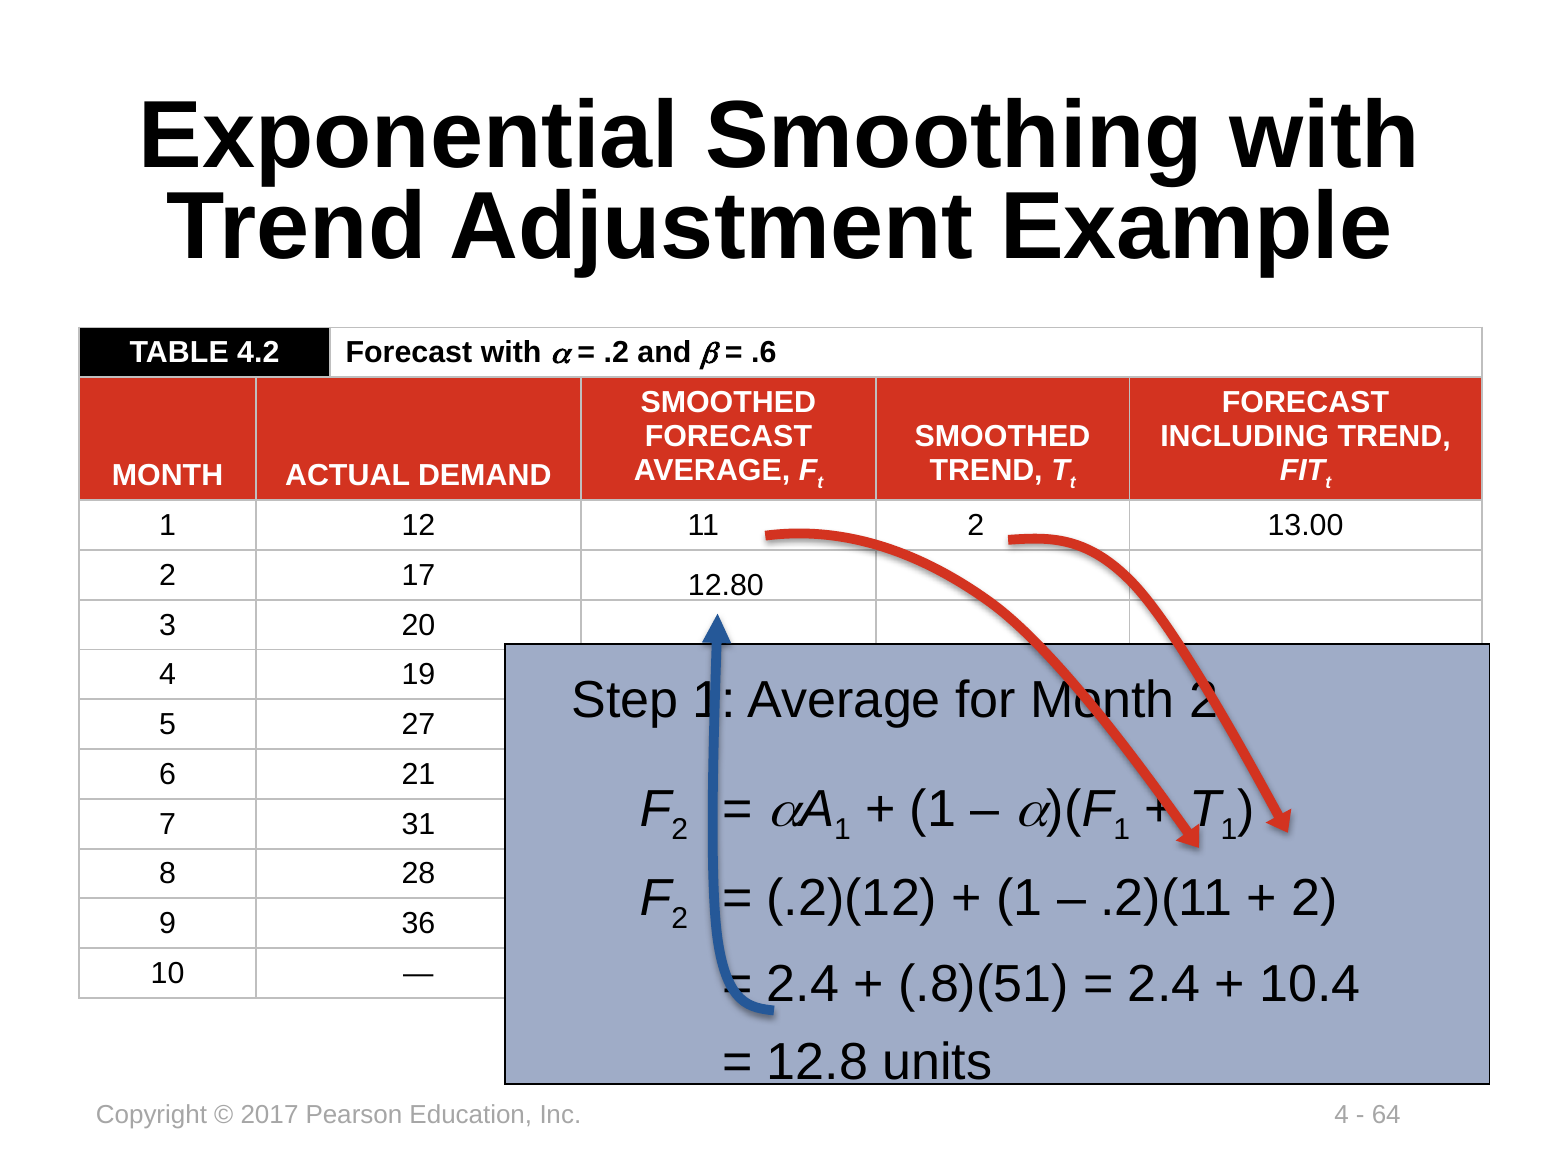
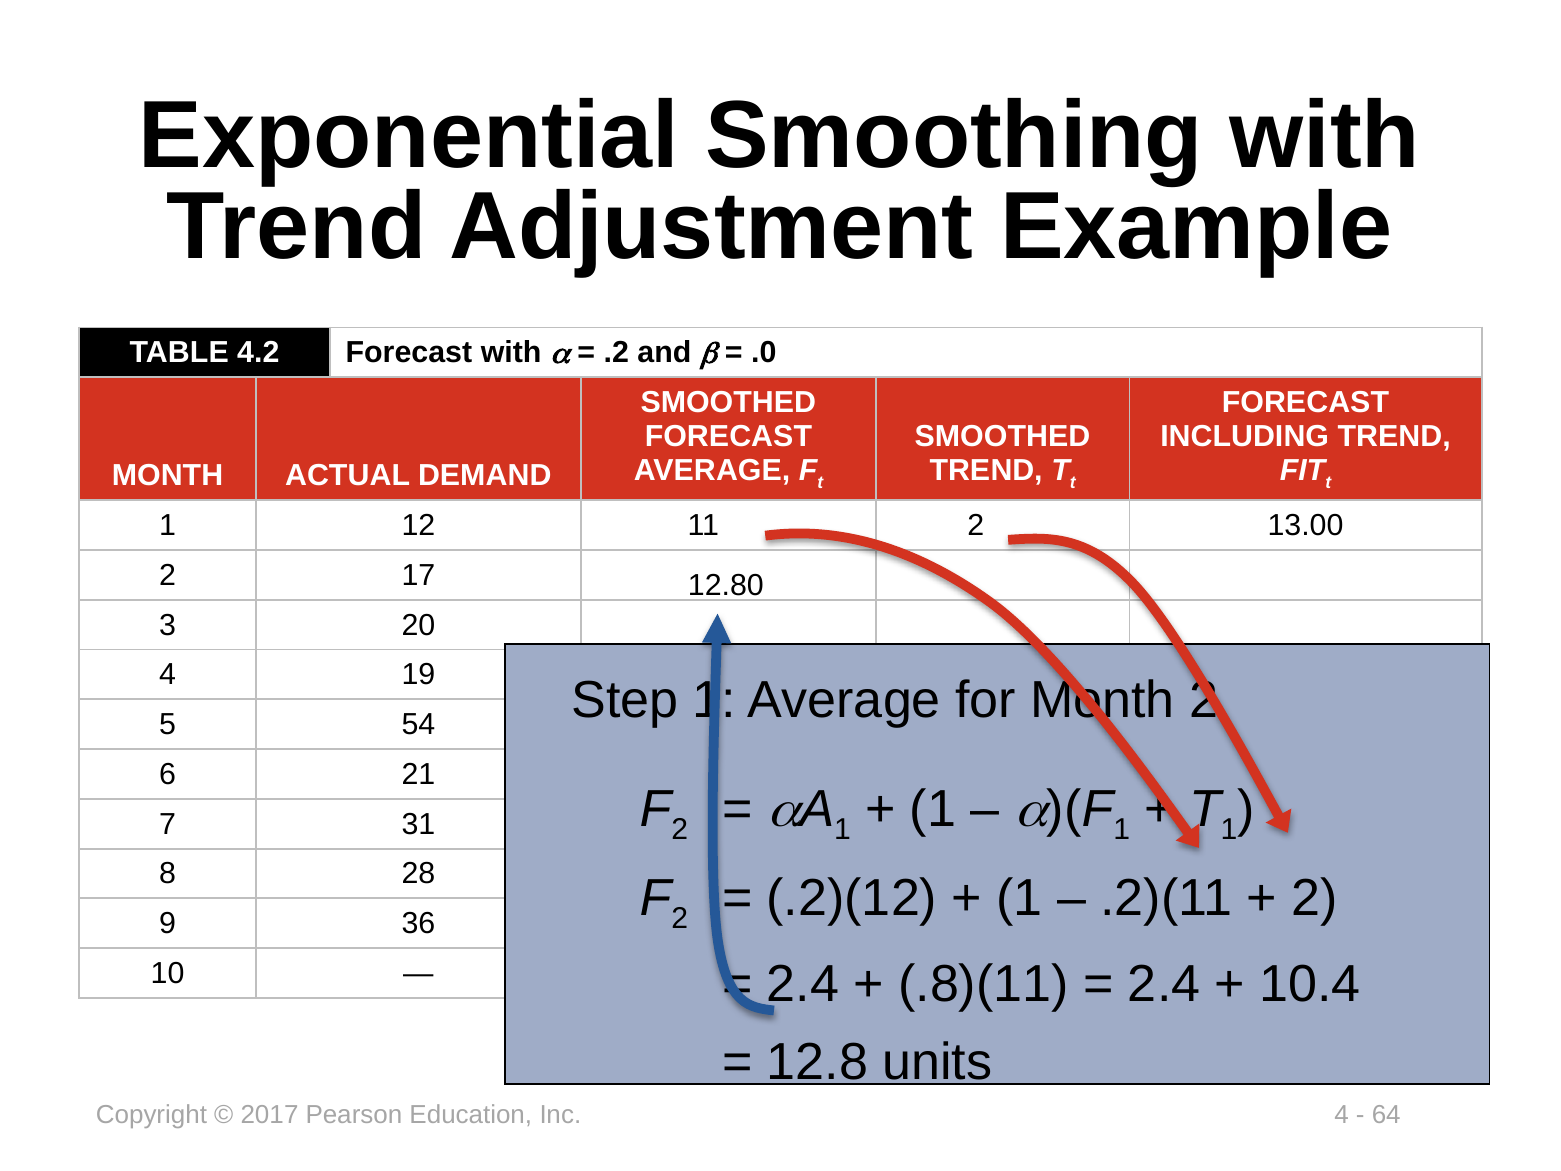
.6: .6 -> .0
27: 27 -> 54
.8)(51: .8)(51 -> .8)(11
